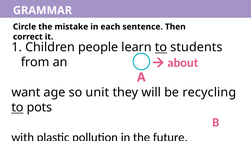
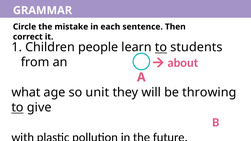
want: want -> what
recycling: recycling -> throwing
pots: pots -> give
